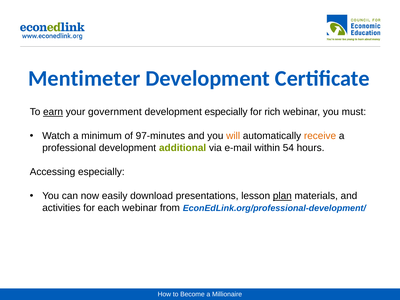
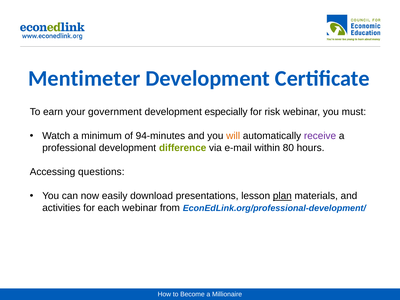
earn underline: present -> none
rich: rich -> risk
97-minutes: 97-minutes -> 94-minutes
receive colour: orange -> purple
additional: additional -> difference
54: 54 -> 80
Accessing especially: especially -> questions
